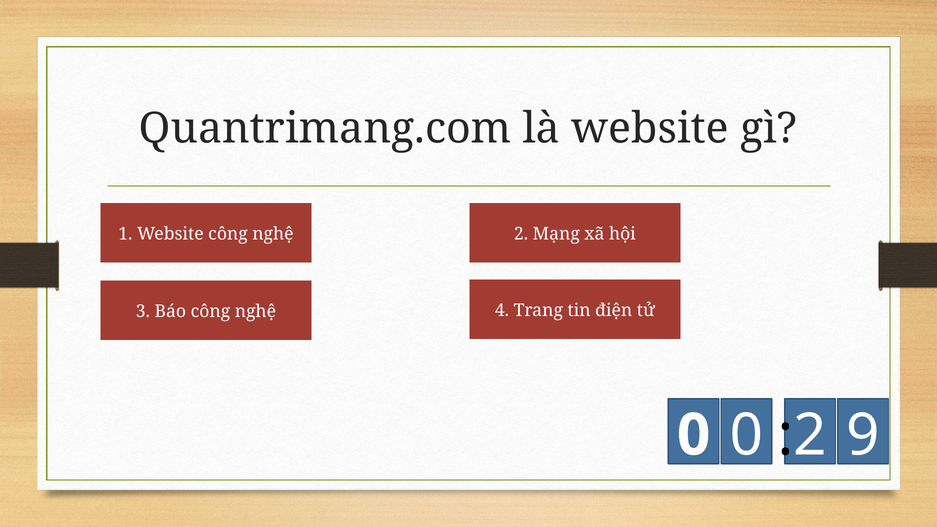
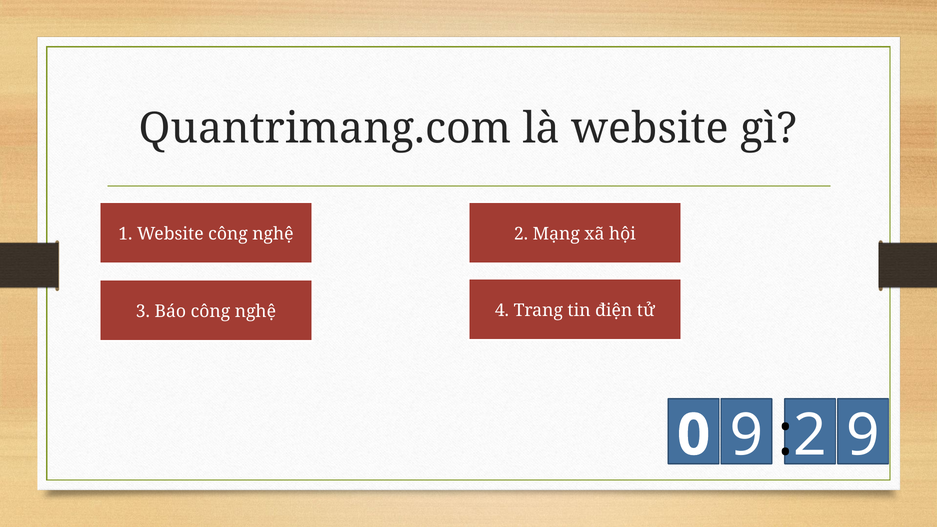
0 0: 0 -> 9
